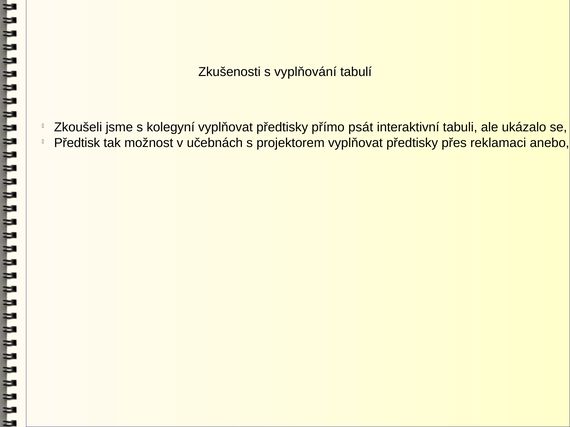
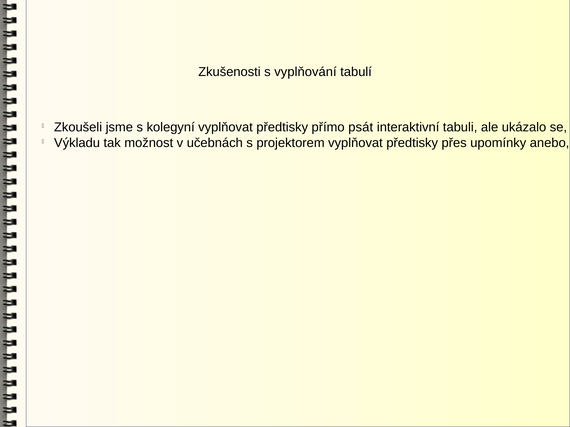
Předtisk at (77, 143): Předtisk -> Výkladu
reklamaci: reklamaci -> upomínky
